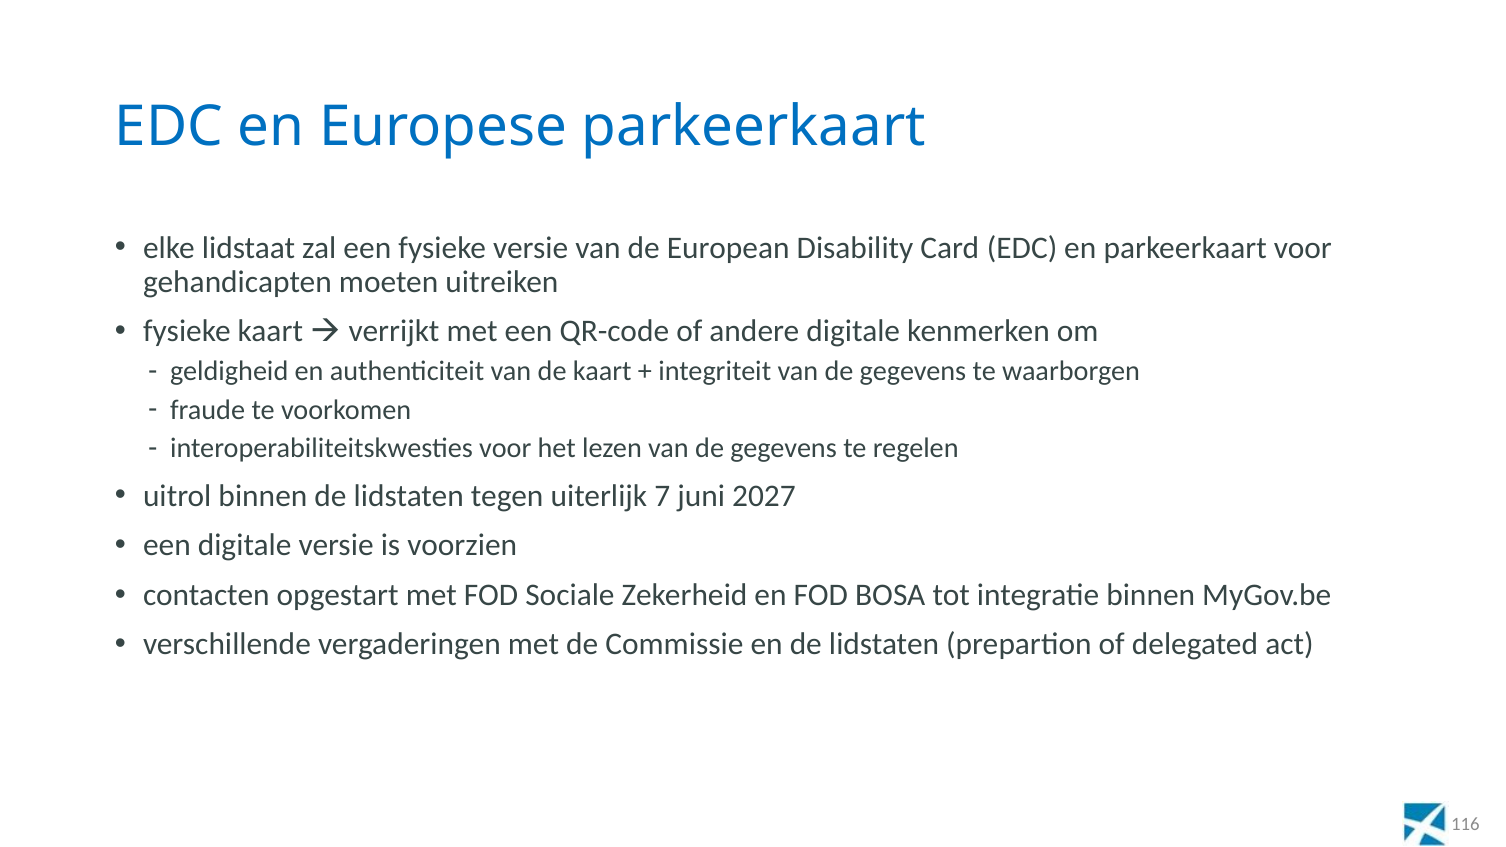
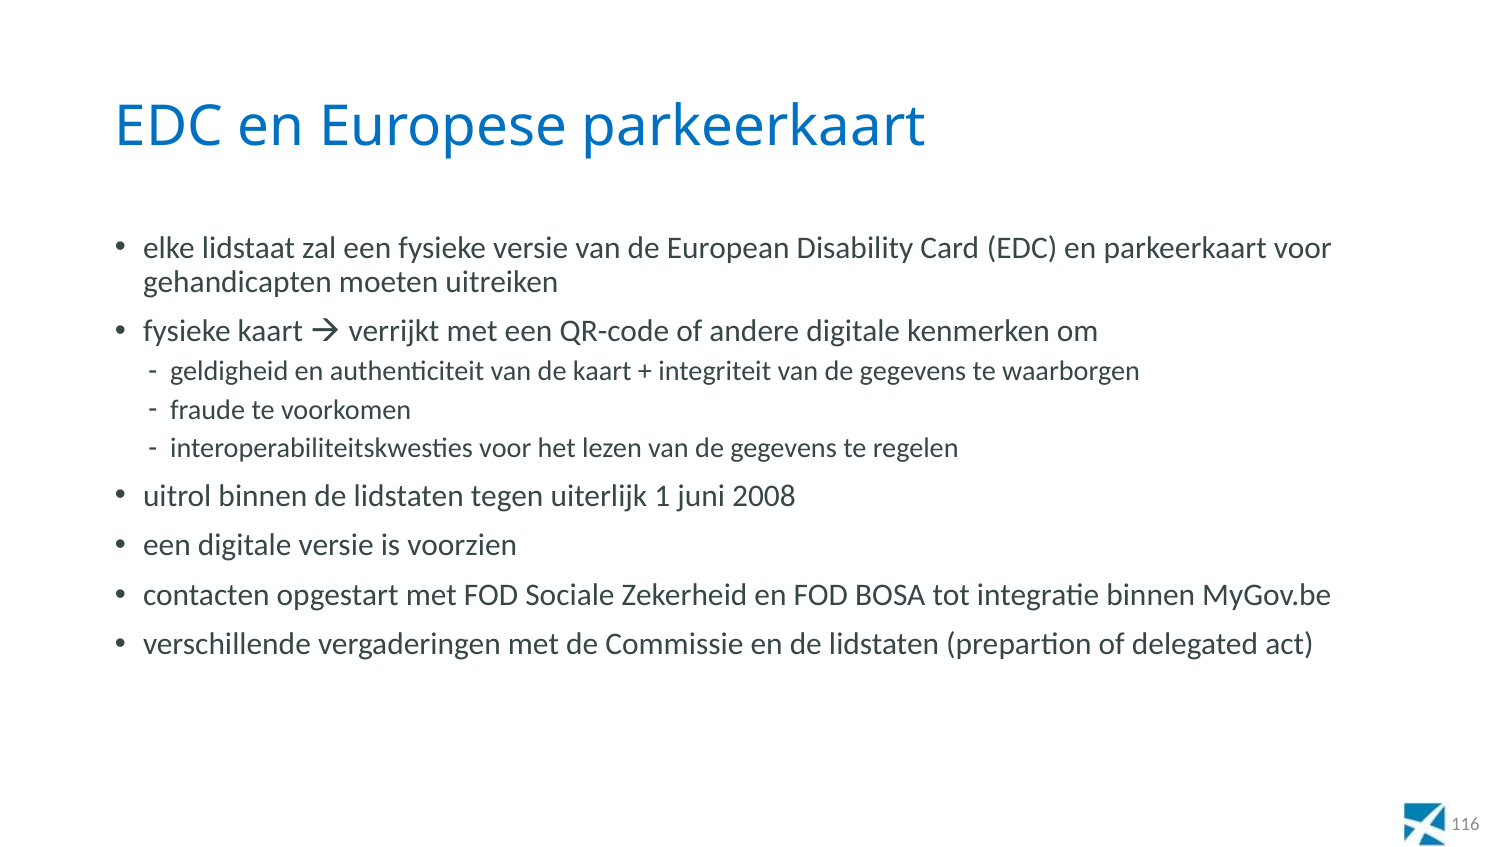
7: 7 -> 1
2027: 2027 -> 2008
